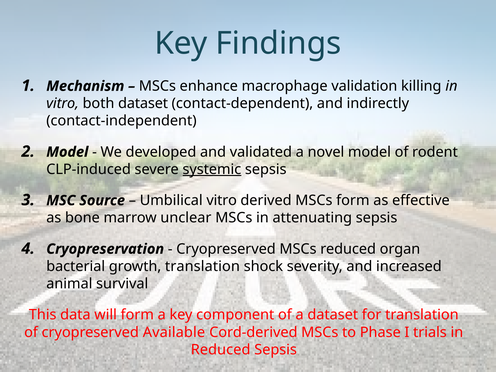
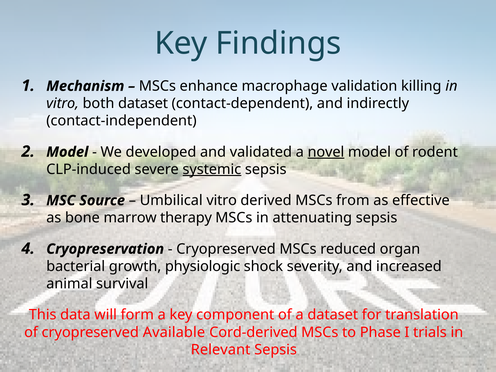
novel underline: none -> present
MSCs form: form -> from
unclear: unclear -> therapy
growth translation: translation -> physiologic
Reduced at (221, 350): Reduced -> Relevant
